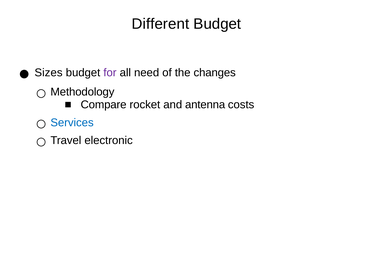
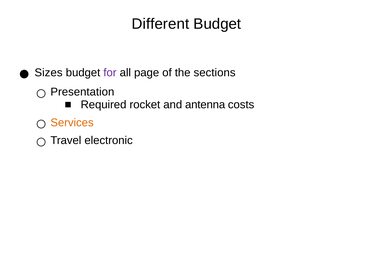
need: need -> page
changes: changes -> sections
Methodology: Methodology -> Presentation
Compare: Compare -> Required
Services colour: blue -> orange
